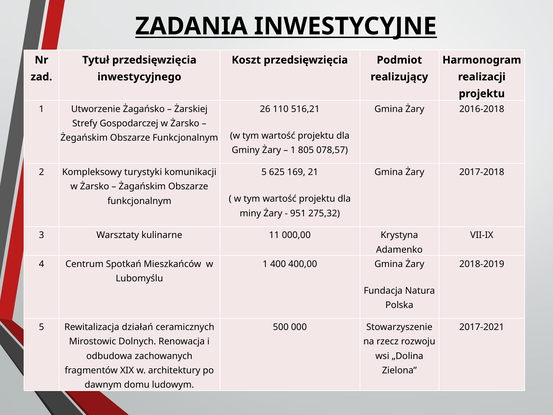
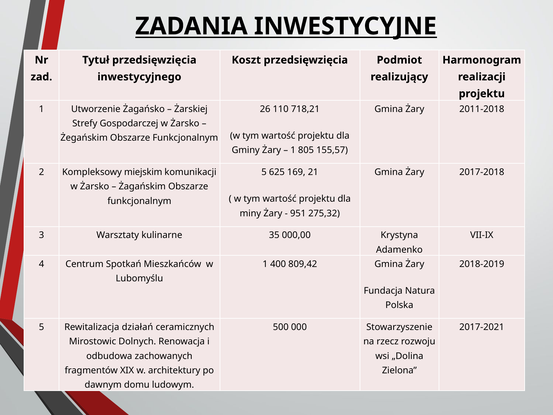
516,21: 516,21 -> 718,21
2016-2018: 2016-2018 -> 2011-2018
078,57: 078,57 -> 155,57
turystyki: turystyki -> miejskim
11: 11 -> 35
400,00: 400,00 -> 809,42
